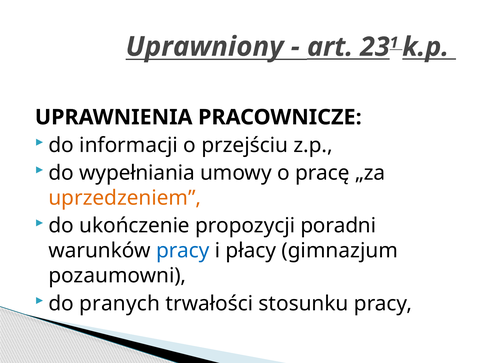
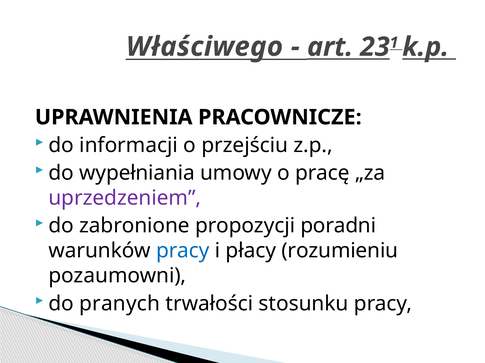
Uprawniony: Uprawniony -> Właściwego
uprzedzeniem colour: orange -> purple
ukończenie: ukończenie -> zabronione
gimnazjum: gimnazjum -> rozumieniu
